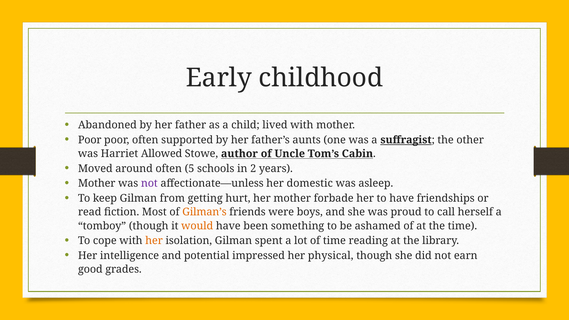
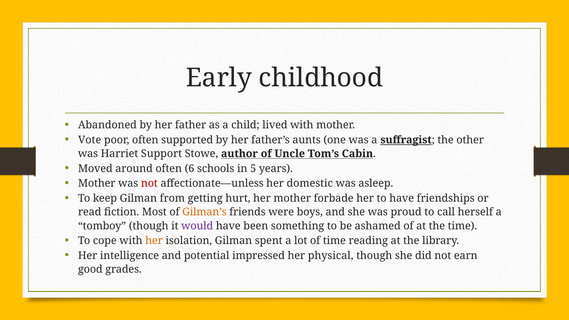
Poor at (90, 140): Poor -> Vote
Allowed: Allowed -> Support
5: 5 -> 6
2: 2 -> 5
not at (149, 183) colour: purple -> red
would colour: orange -> purple
